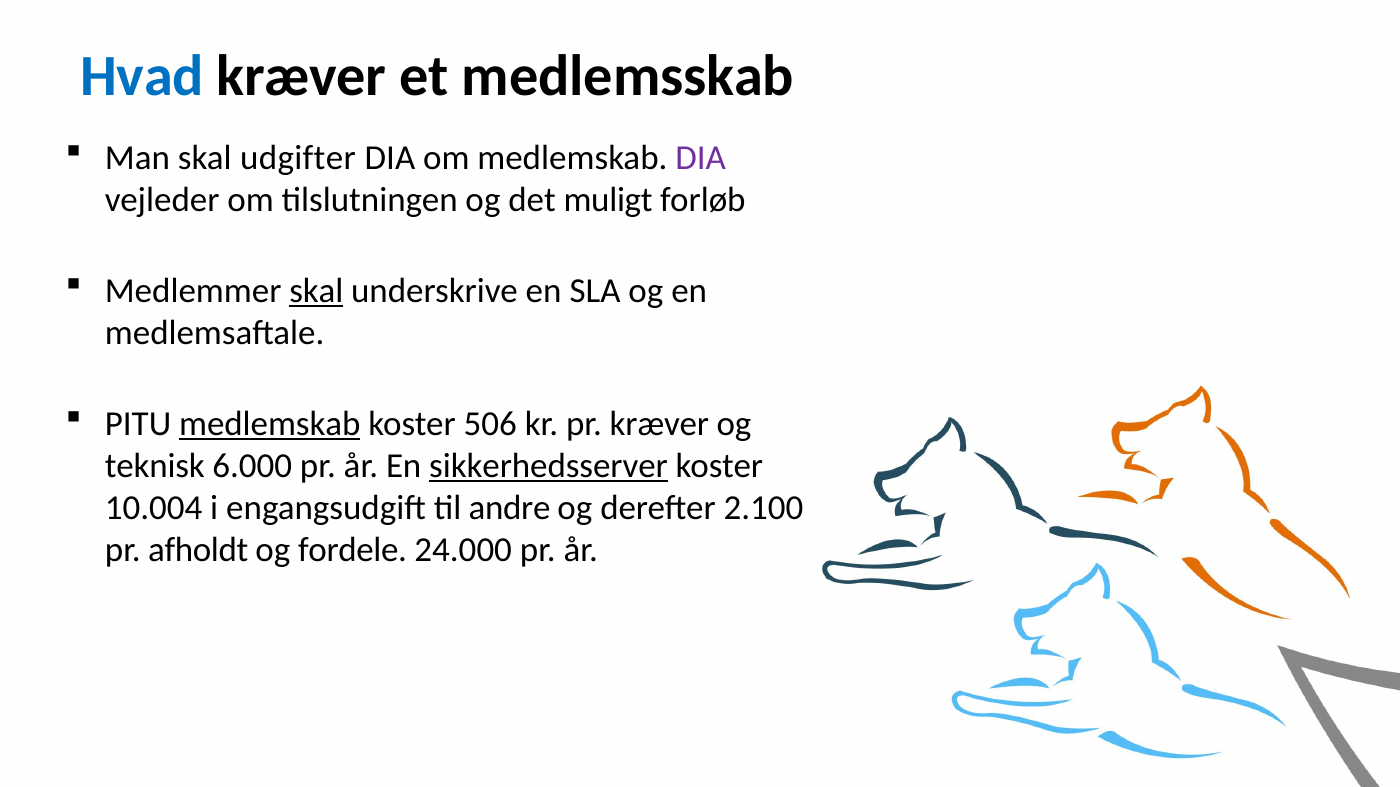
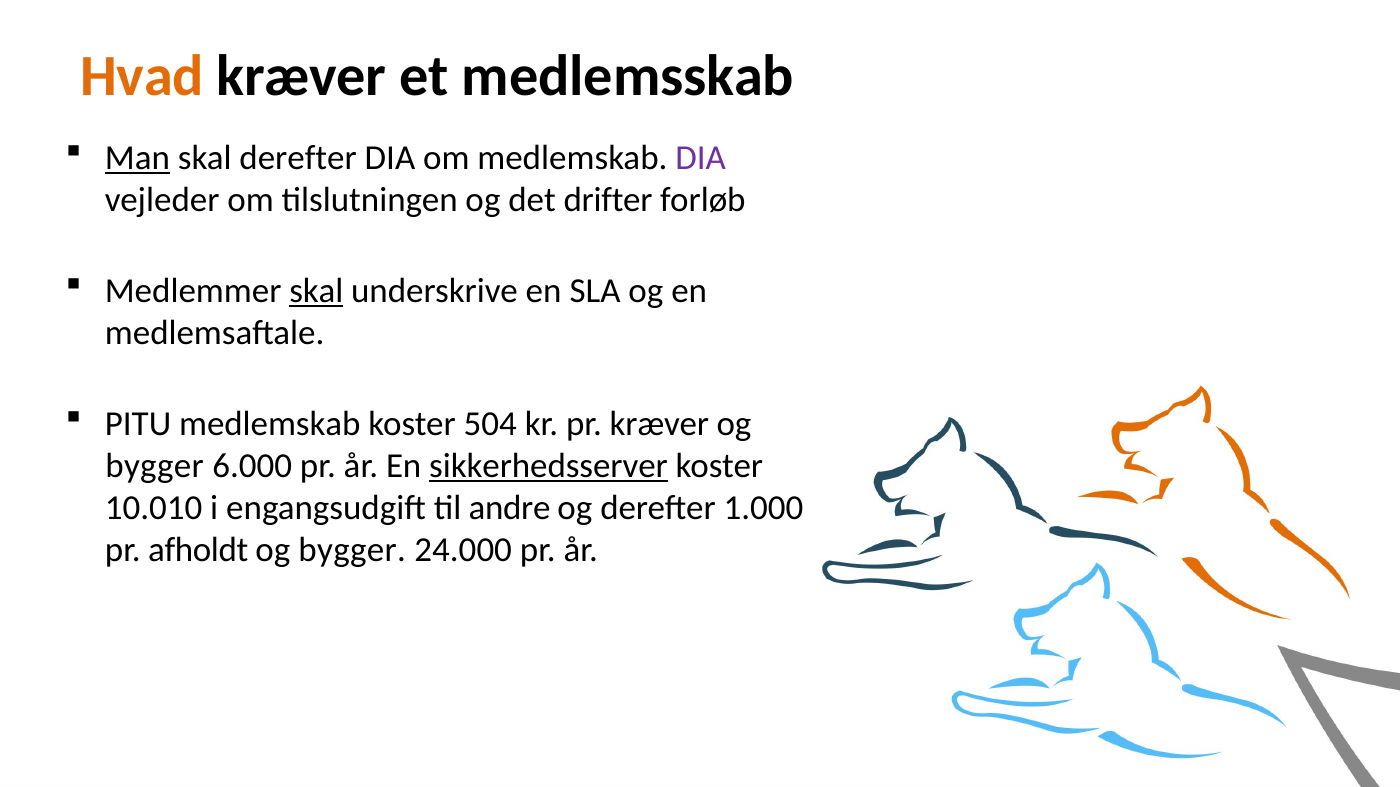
Hvad colour: blue -> orange
Man underline: none -> present
skal udgifter: udgifter -> derefter
muligt: muligt -> drifter
medlemskab at (270, 424) underline: present -> none
506: 506 -> 504
teknisk at (155, 466): teknisk -> bygger
10.004: 10.004 -> 10.010
2.100: 2.100 -> 1.000
fordele at (353, 550): fordele -> bygger
